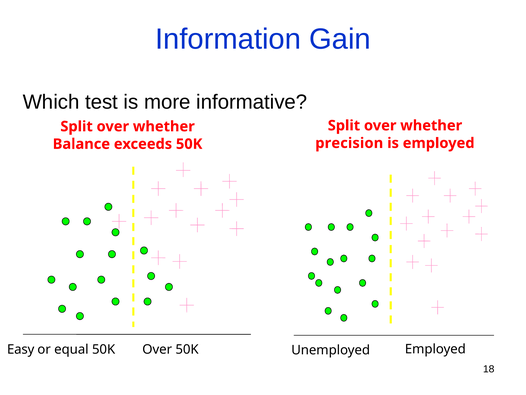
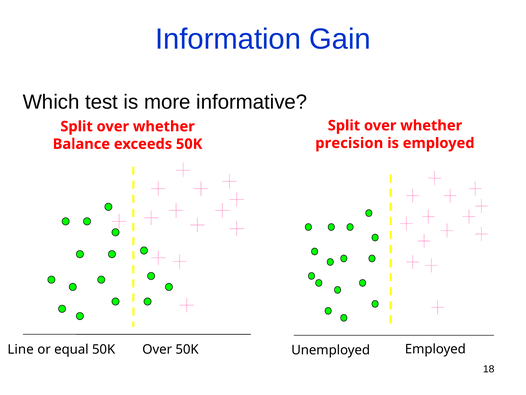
Easy: Easy -> Line
